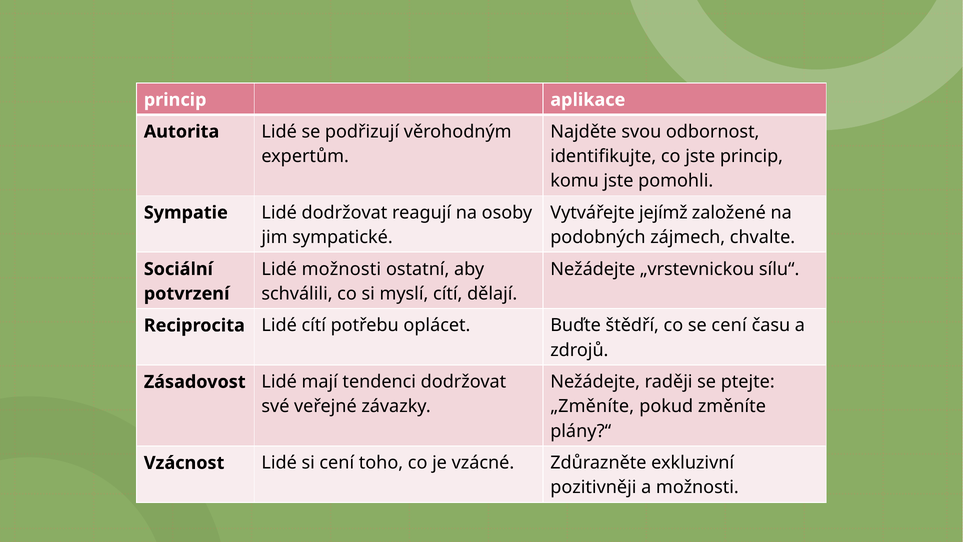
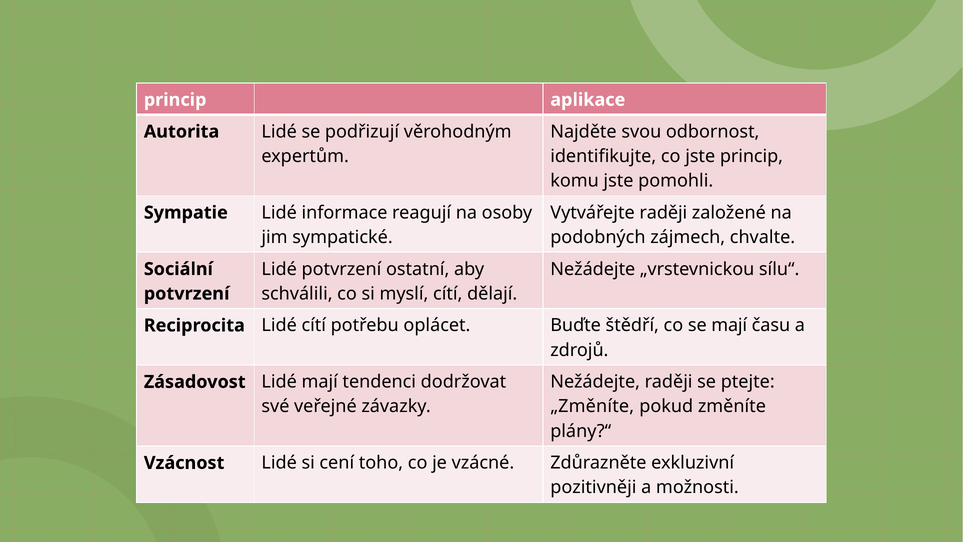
Vytvářejte jejímž: jejímž -> raději
Lidé dodržovat: dodržovat -> informace
Lidé možnosti: možnosti -> potvrzení
se cení: cení -> mají
